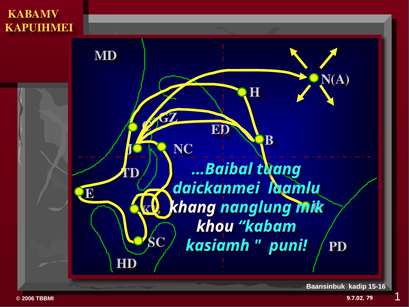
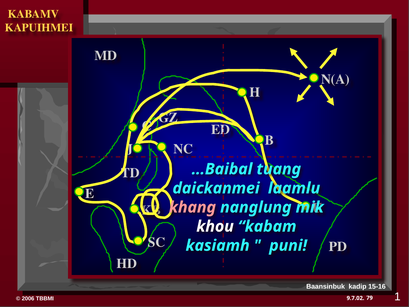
khang colour: white -> pink
